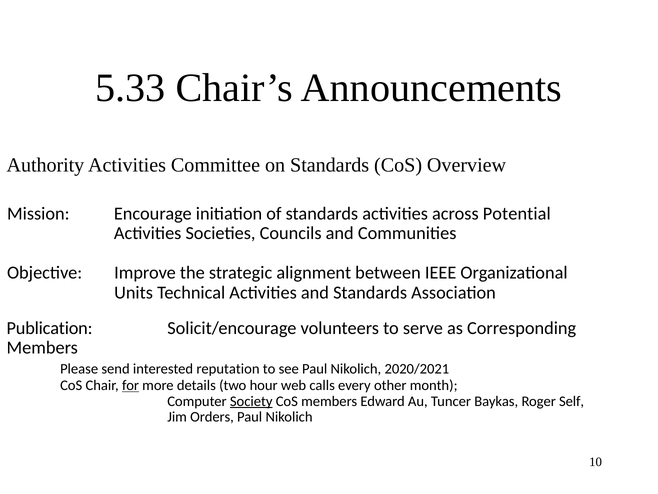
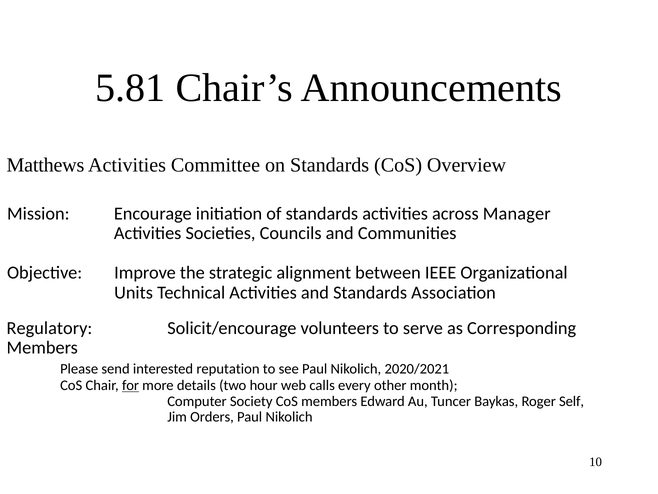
5.33: 5.33 -> 5.81
Authority: Authority -> Matthews
Potential: Potential -> Manager
Publication: Publication -> Regulatory
Society underline: present -> none
